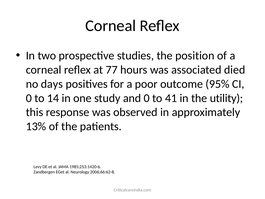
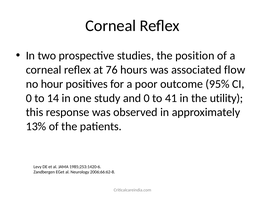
77: 77 -> 76
died: died -> flow
days: days -> hour
